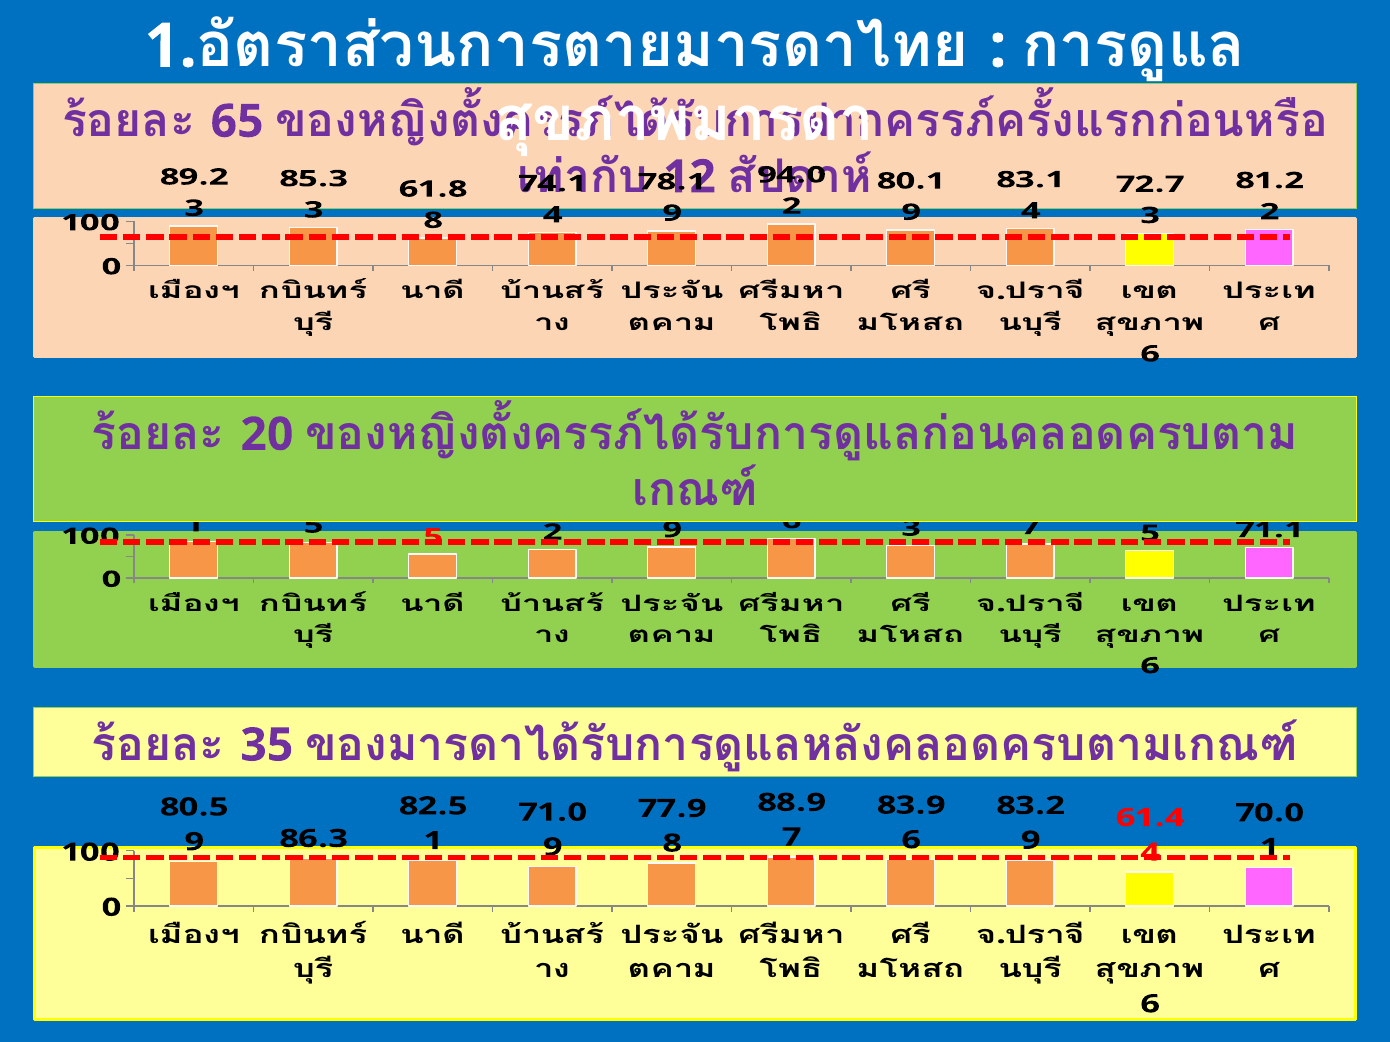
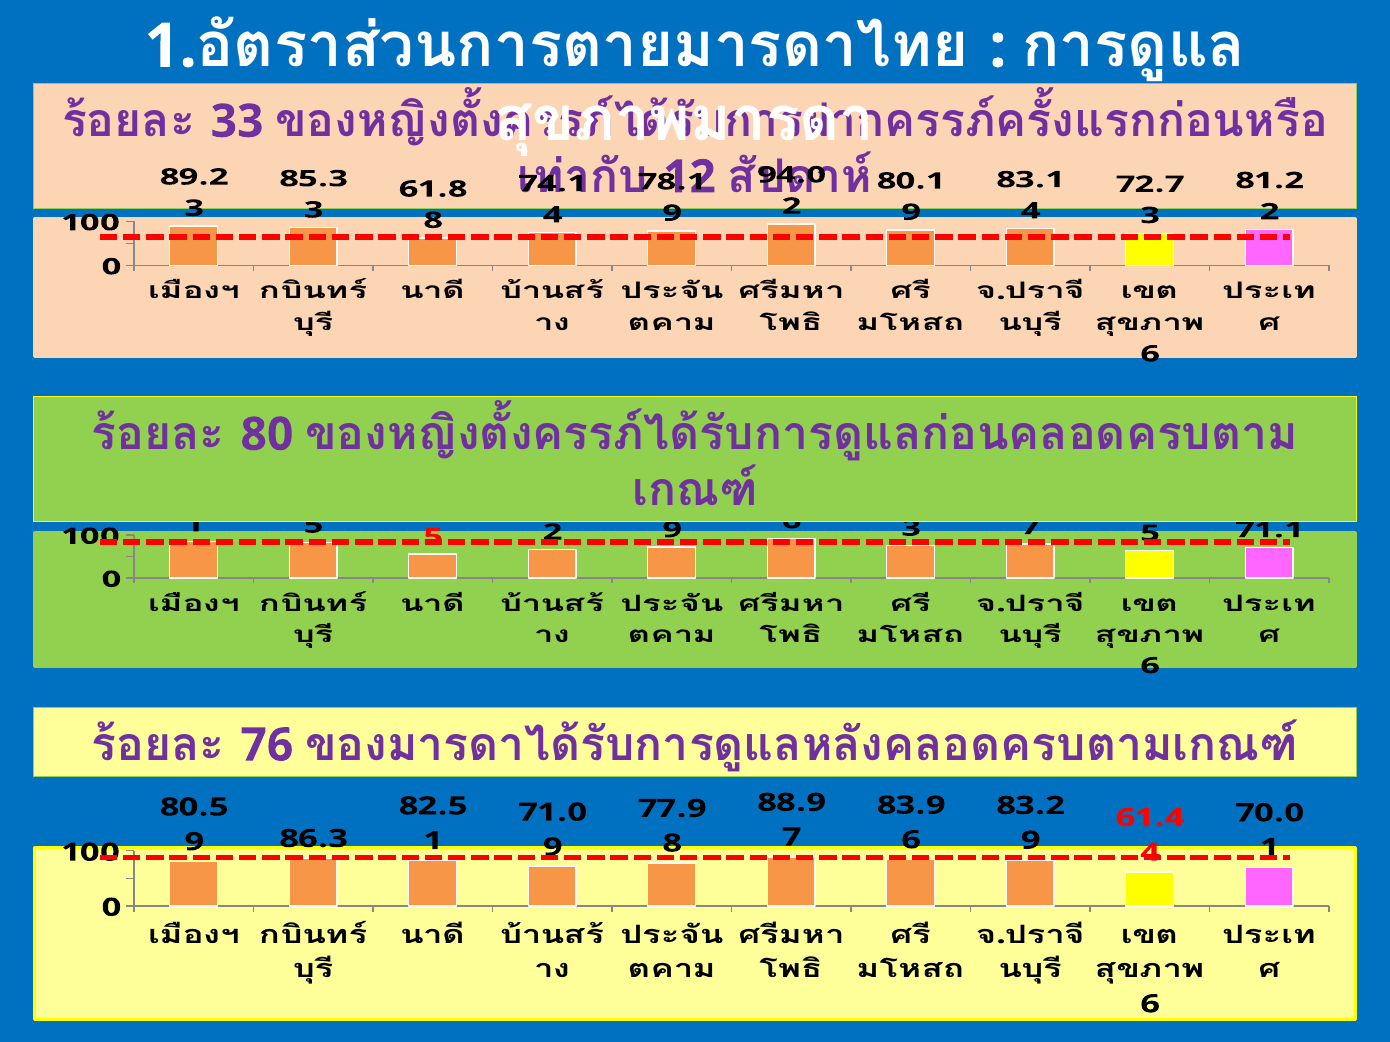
65: 65 -> 33
20: 20 -> 80
35: 35 -> 76
